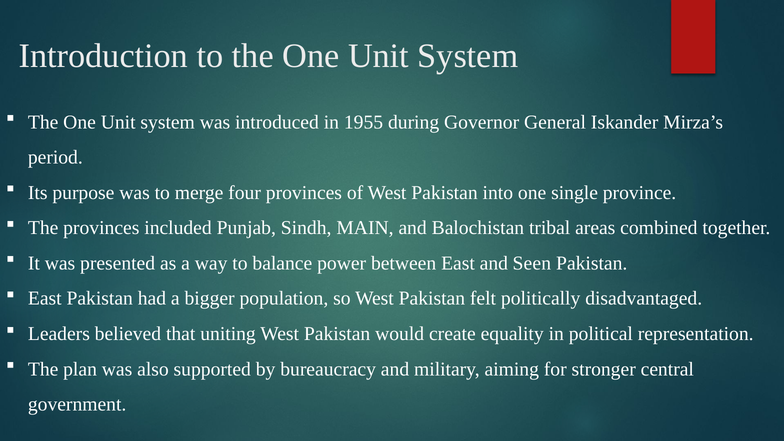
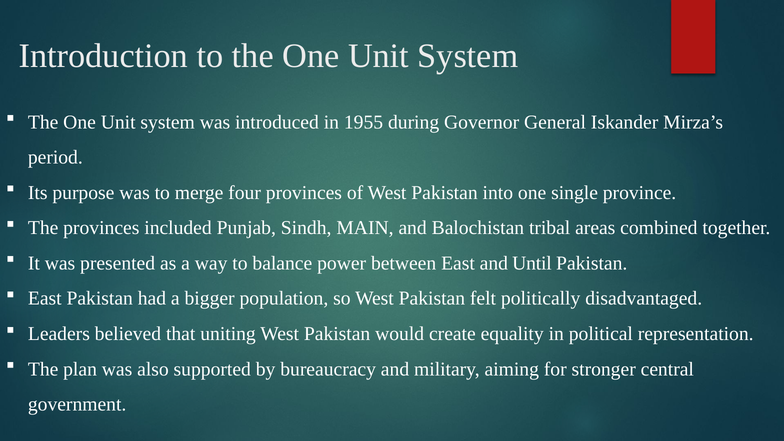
Seen: Seen -> Until
